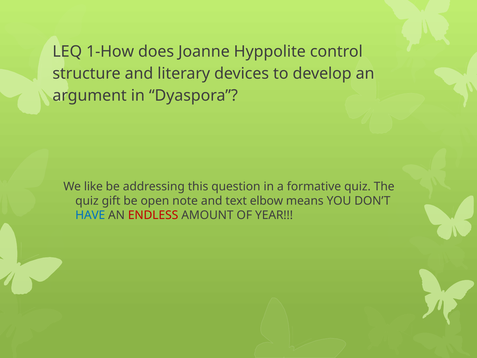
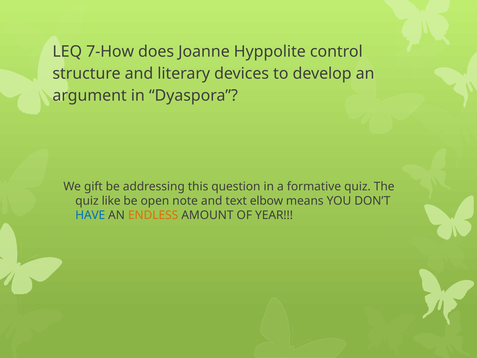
1-How: 1-How -> 7-How
like: like -> gift
gift: gift -> like
ENDLESS colour: red -> orange
